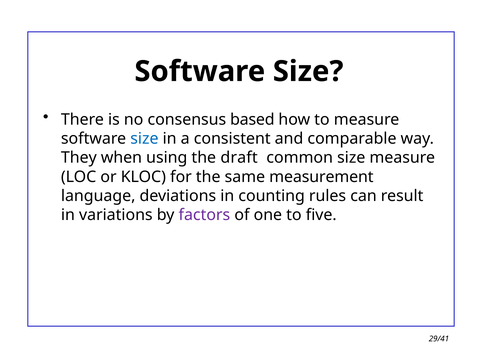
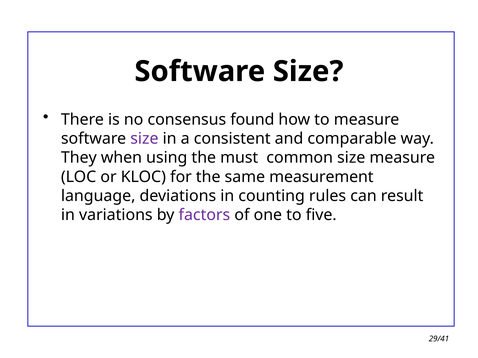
based: based -> found
size at (144, 139) colour: blue -> purple
draft: draft -> must
